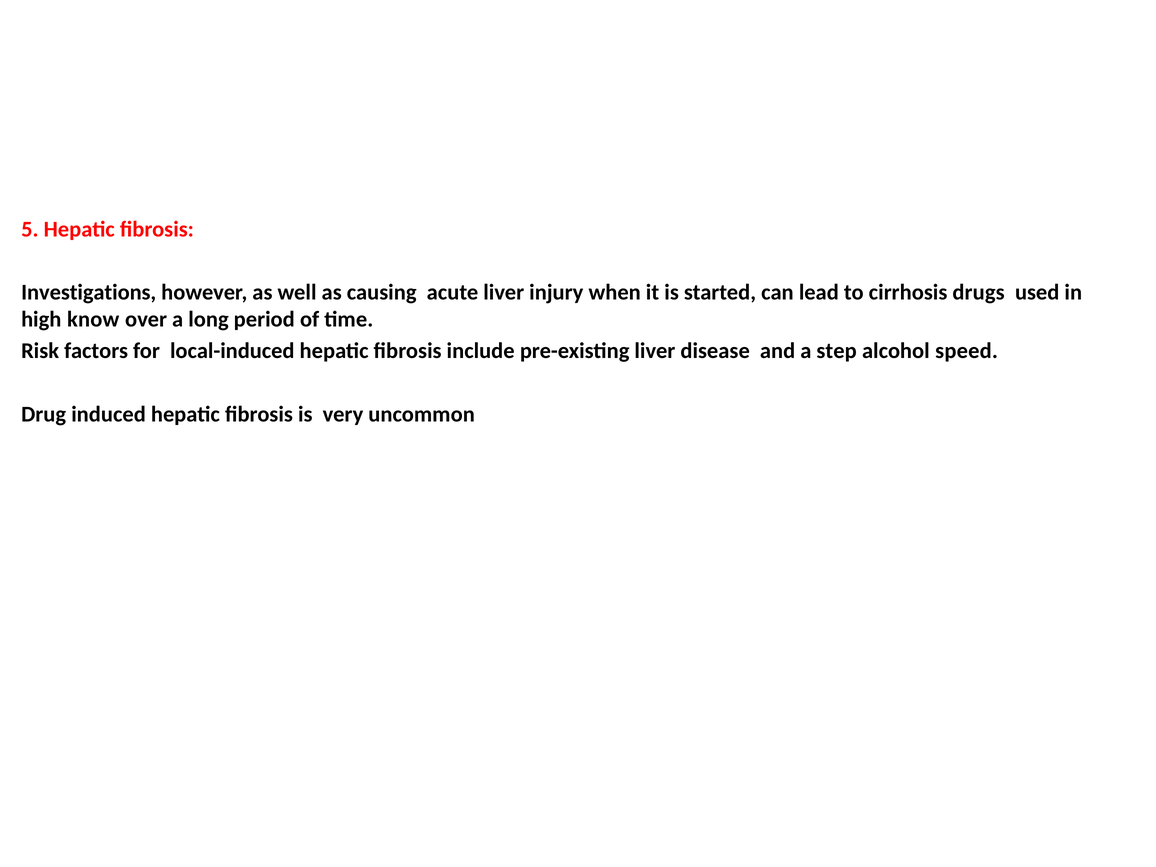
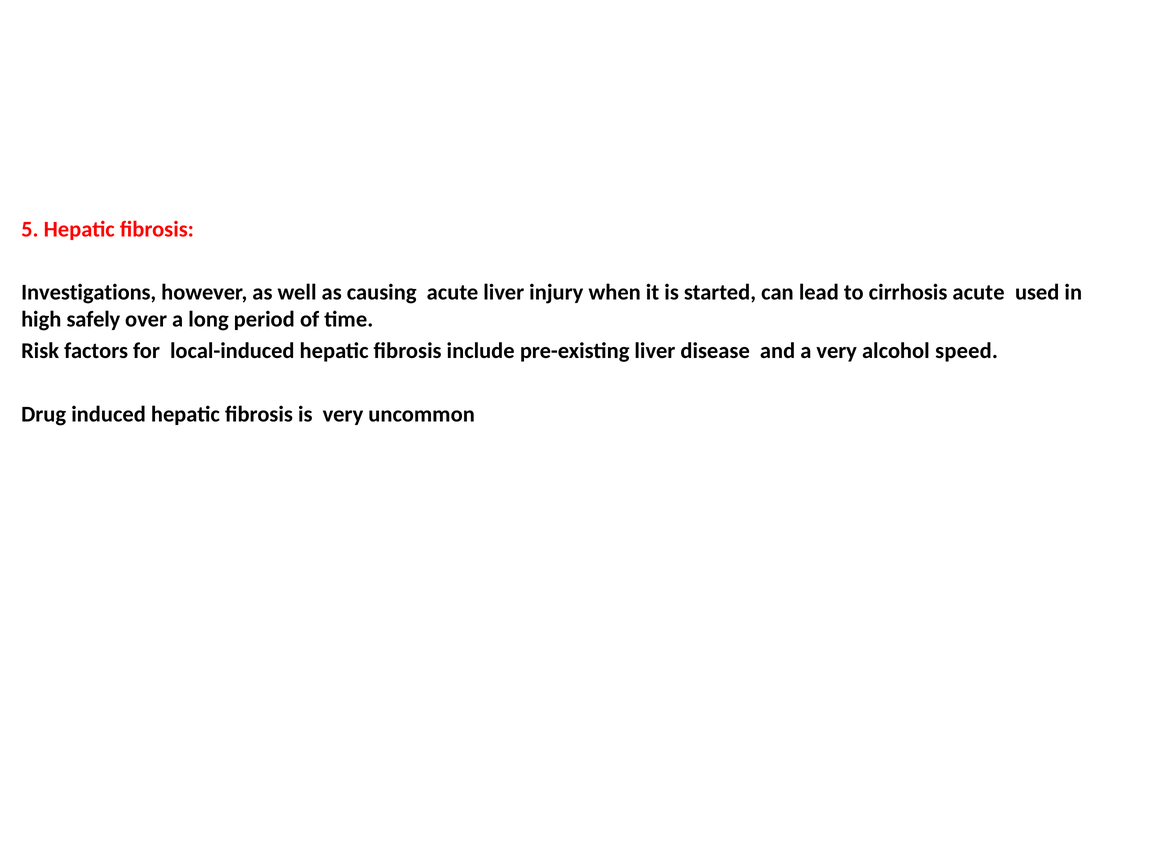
cirrhosis drugs: drugs -> acute
know: know -> safely
a step: step -> very
